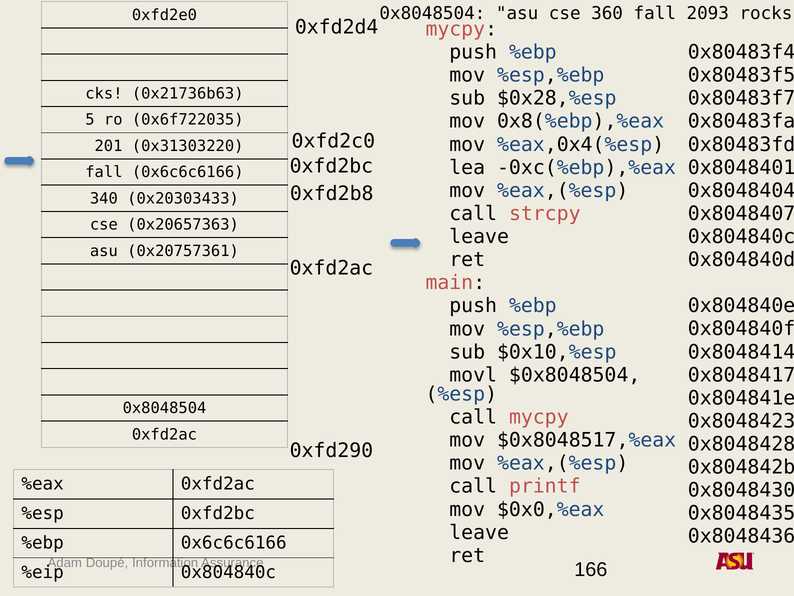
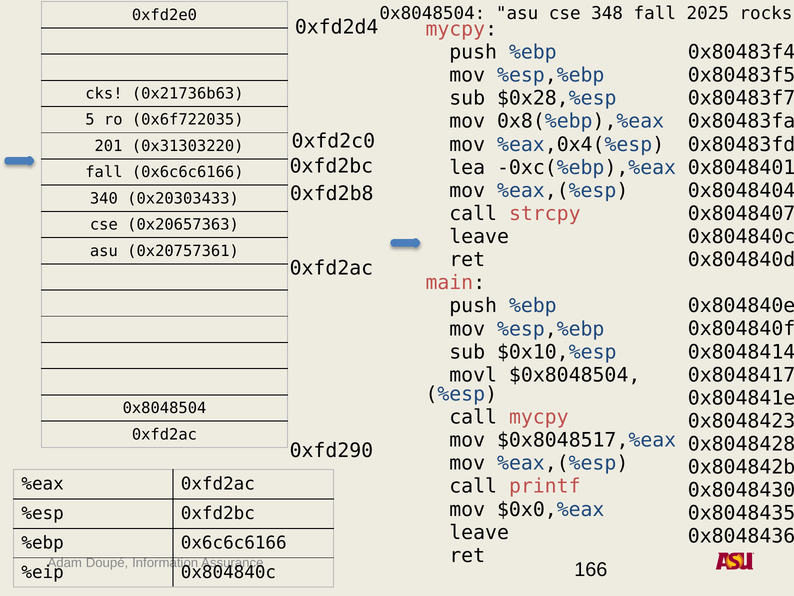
360: 360 -> 348
2093: 2093 -> 2025
